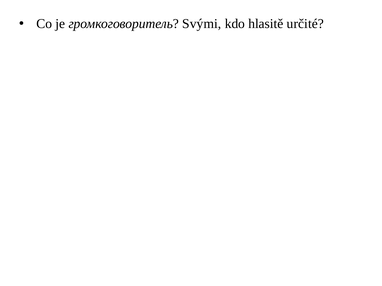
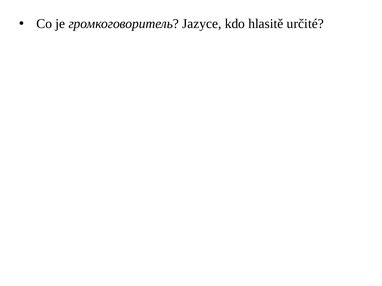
Svými: Svými -> Jazyce
